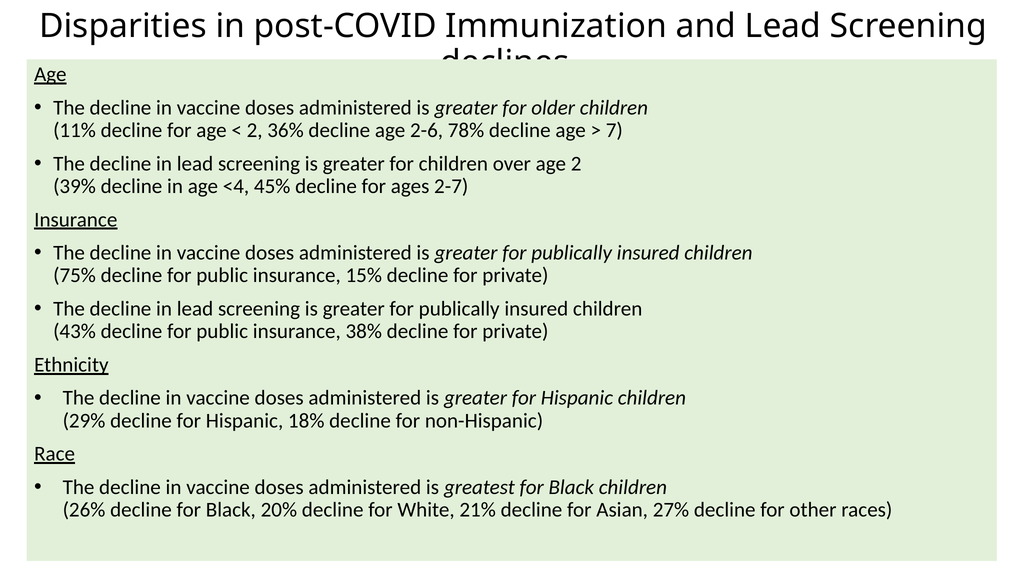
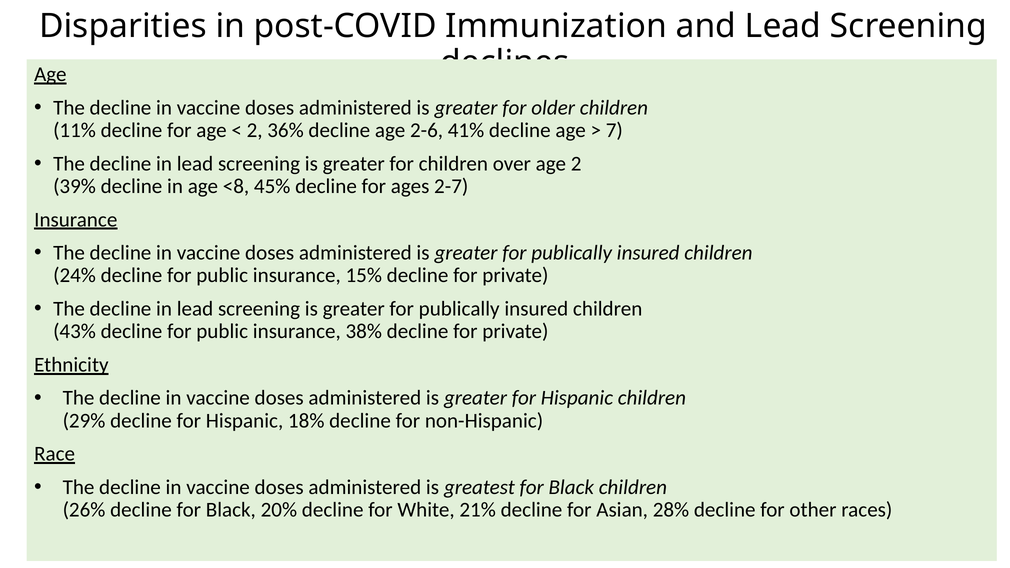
78%: 78% -> 41%
<4: <4 -> <8
75%: 75% -> 24%
27%: 27% -> 28%
